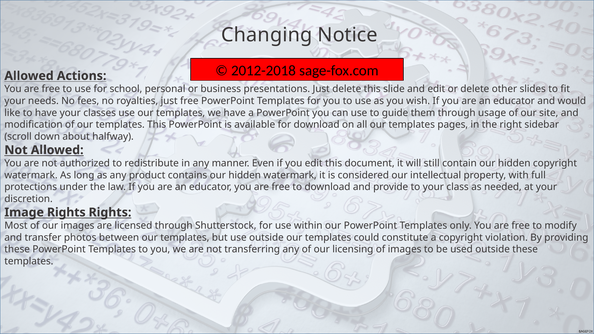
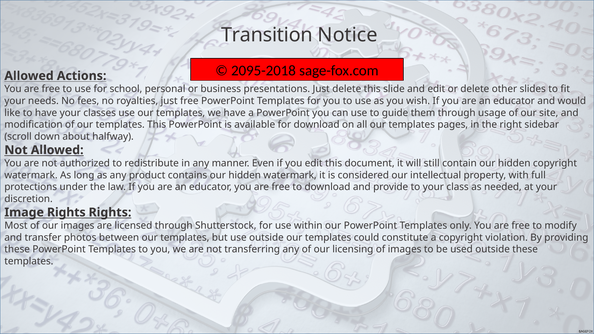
Changing: Changing -> Transition
2012-2018: 2012-2018 -> 2095-2018
